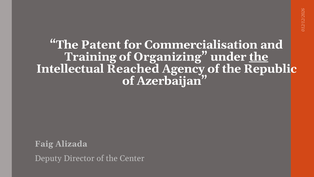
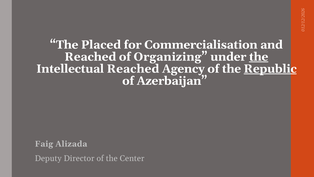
Patent: Patent -> Placed
Training at (90, 57): Training -> Reached
Republic underline: none -> present
